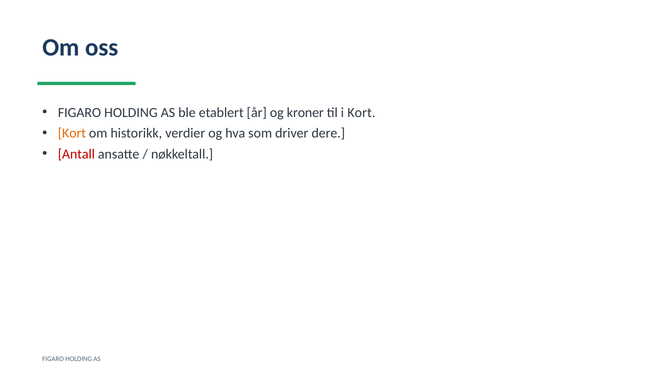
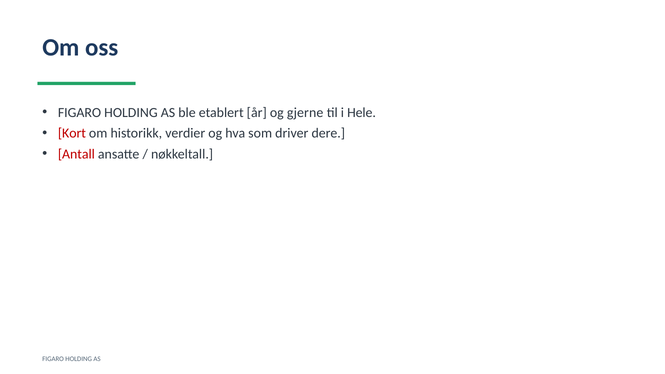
kroner: kroner -> gjerne
i Kort: Kort -> Hele
Kort at (72, 133) colour: orange -> red
